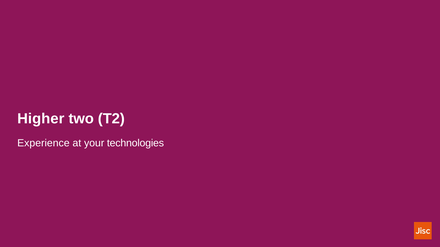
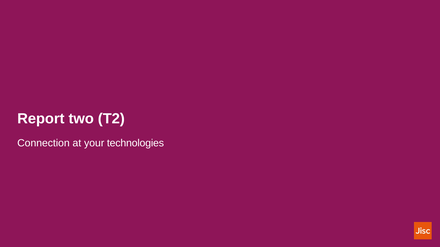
Higher: Higher -> Report
Experience: Experience -> Connection
